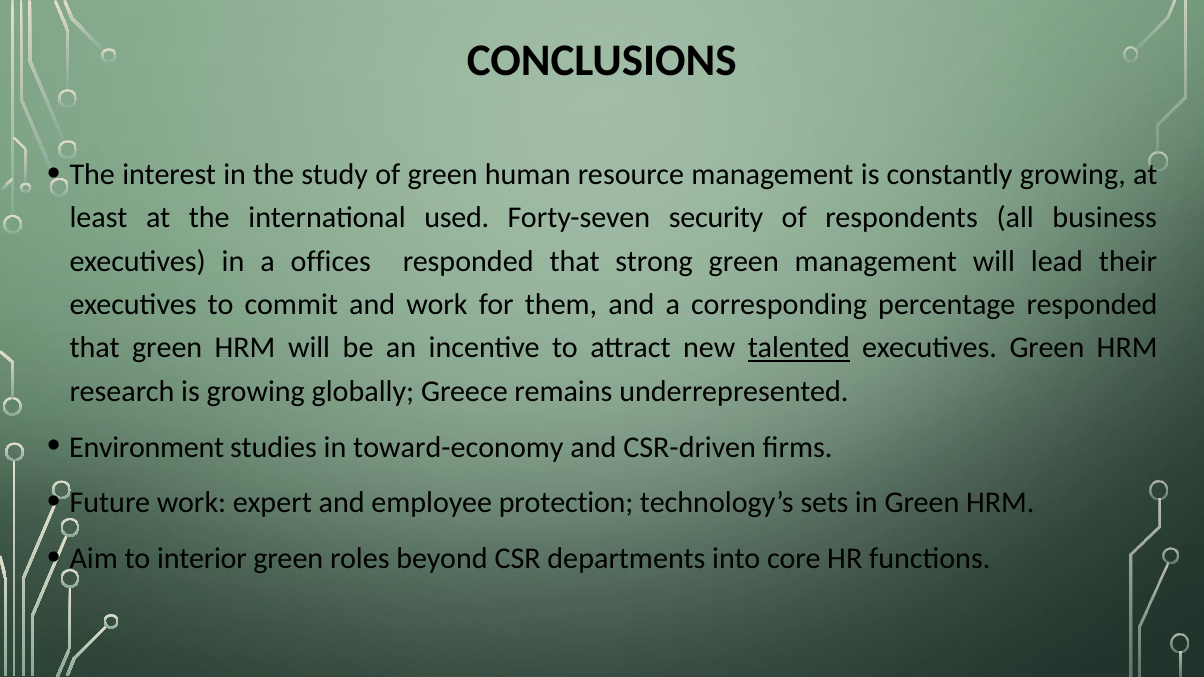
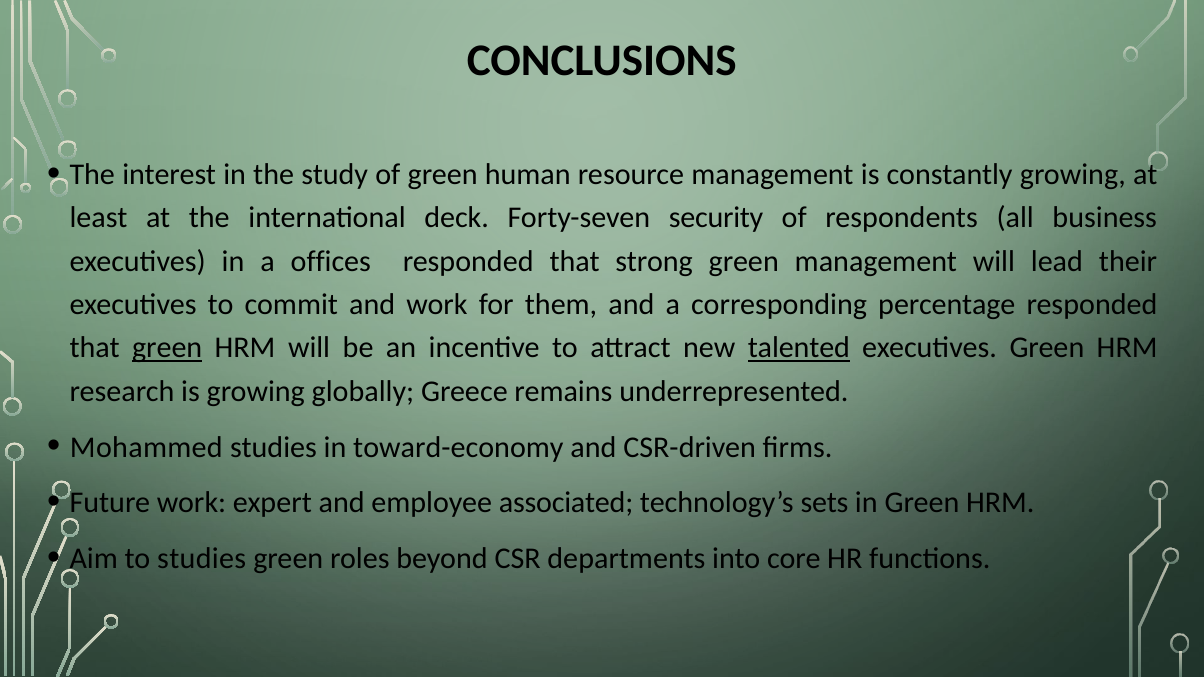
used: used -> deck
green at (167, 348) underline: none -> present
Environment: Environment -> Mohammed
protection: protection -> associated
to interior: interior -> studies
